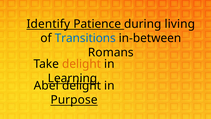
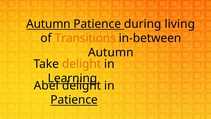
Identify at (48, 24): Identify -> Autumn
Transitions colour: blue -> orange
Romans at (111, 52): Romans -> Autumn
Purpose at (74, 100): Purpose -> Patience
